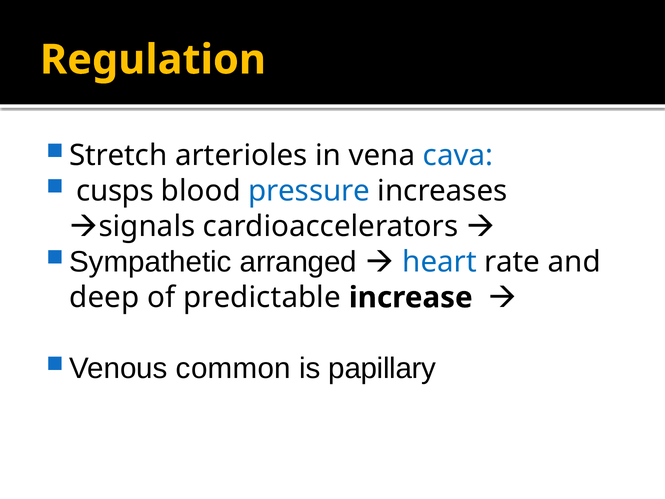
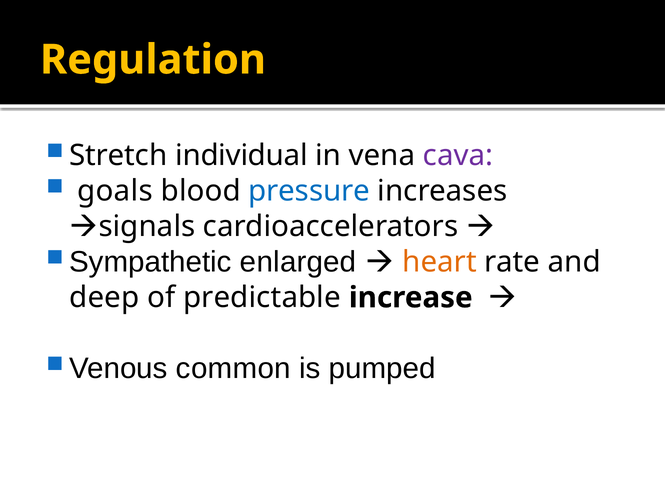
arterioles: arterioles -> individual
cava colour: blue -> purple
cusps: cusps -> goals
arranged: arranged -> enlarged
heart colour: blue -> orange
papillary: papillary -> pumped
